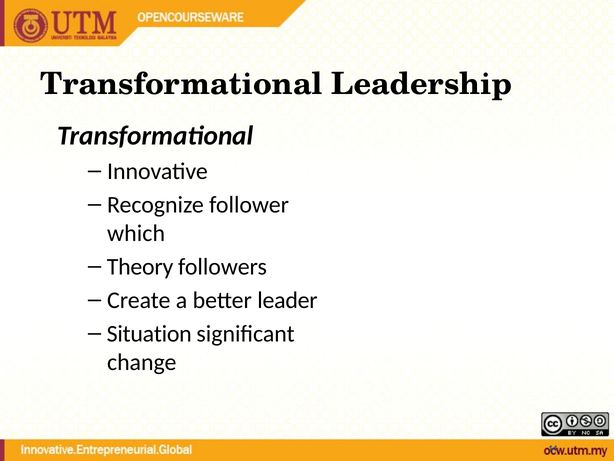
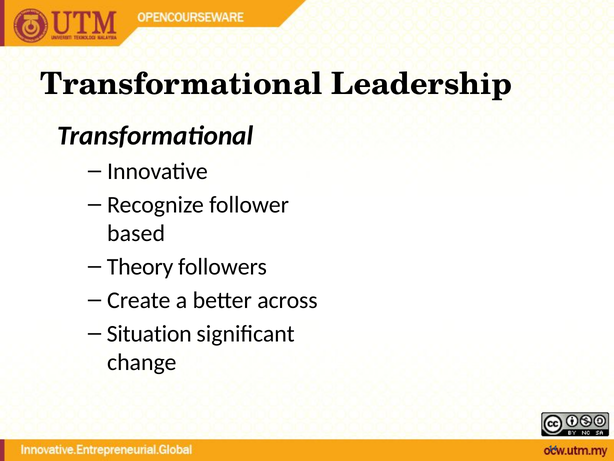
which: which -> based
leader: leader -> across
